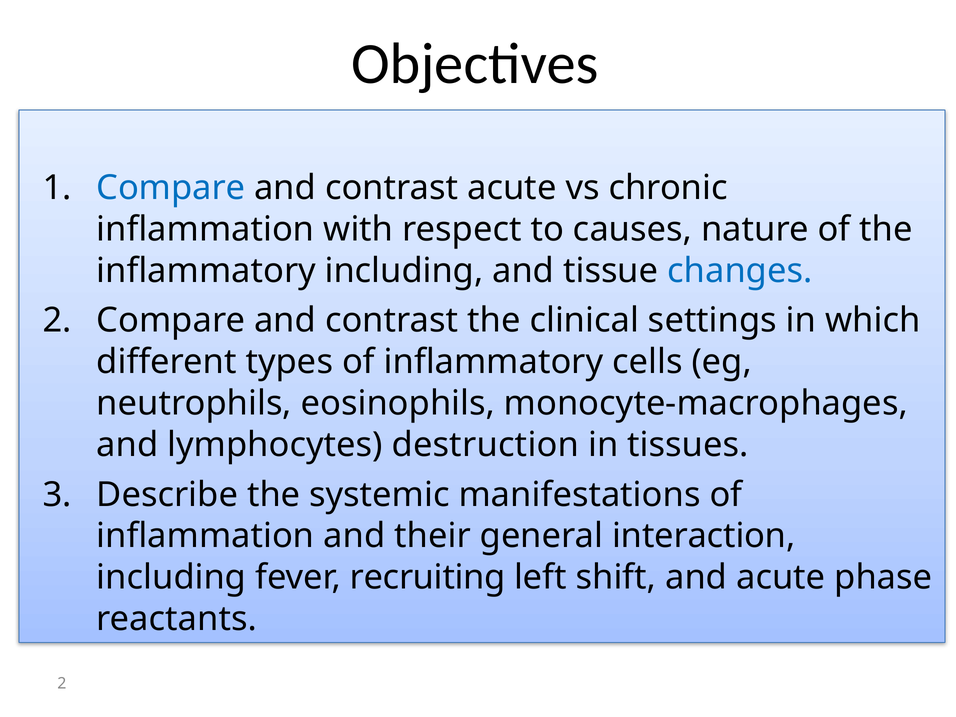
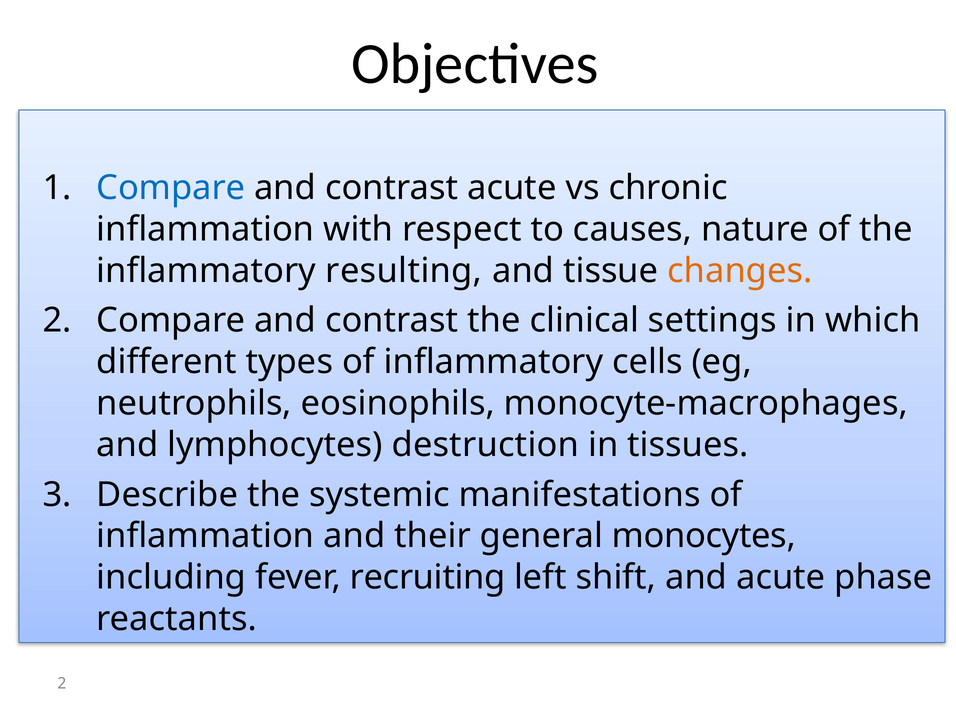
inflammatory including: including -> resulting
changes colour: blue -> orange
interaction: interaction -> monocytes
